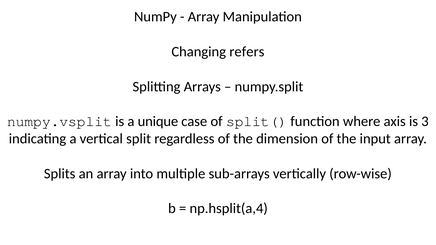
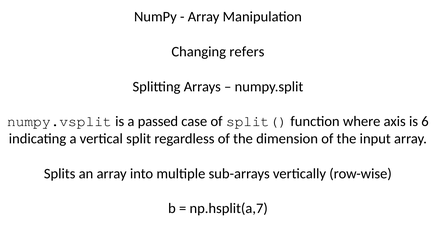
unique: unique -> passed
3: 3 -> 6
np.hsplit(a,4: np.hsplit(a,4 -> np.hsplit(a,7
